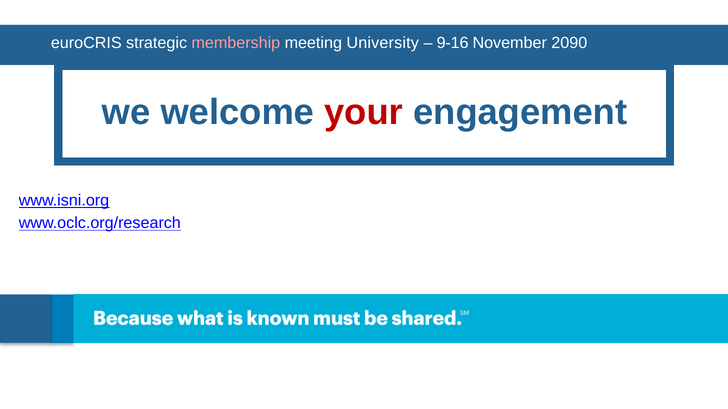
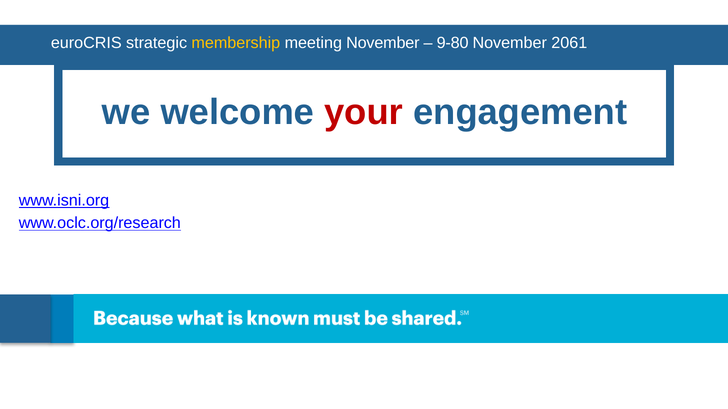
membership colour: pink -> yellow
meeting University: University -> November
9-16: 9-16 -> 9-80
2090: 2090 -> 2061
